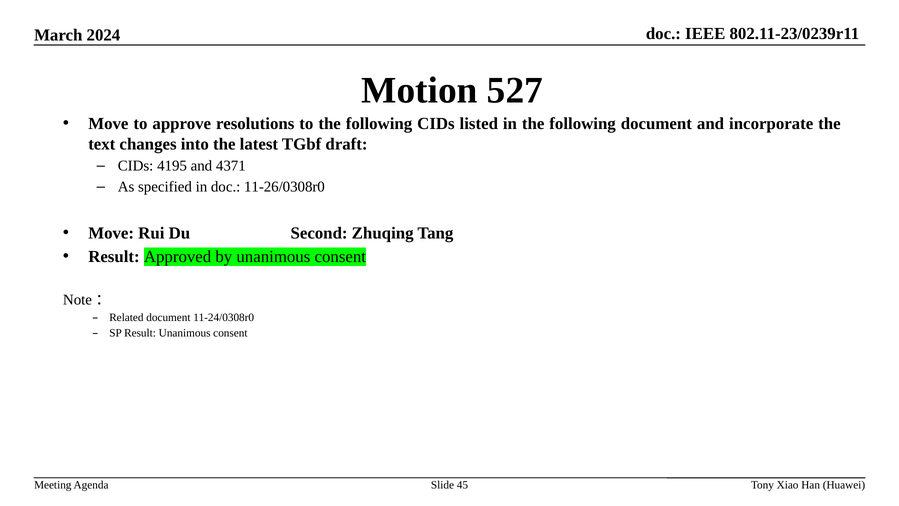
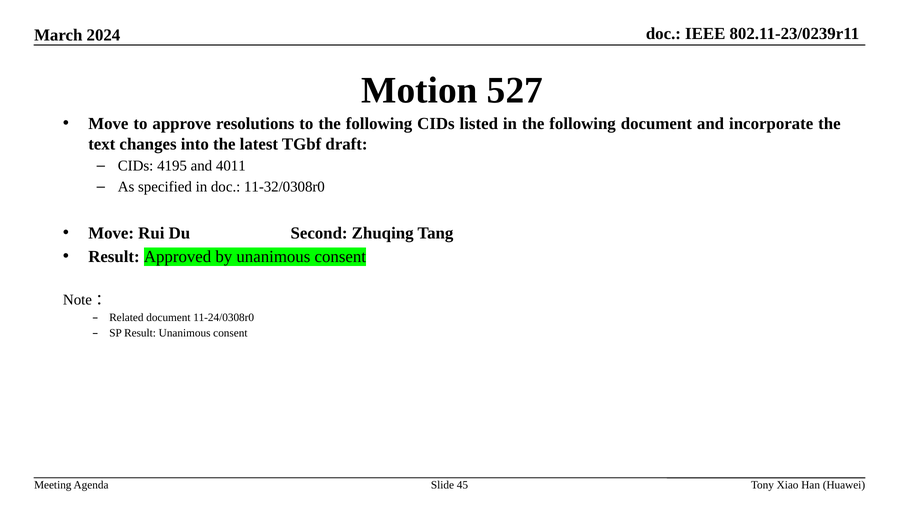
4371: 4371 -> 4011
11-26/0308r0: 11-26/0308r0 -> 11-32/0308r0
